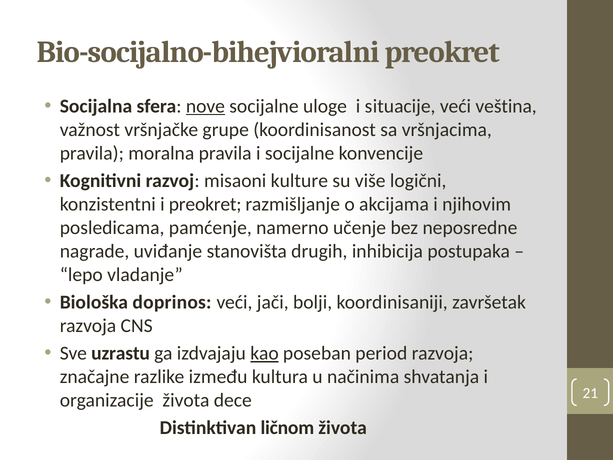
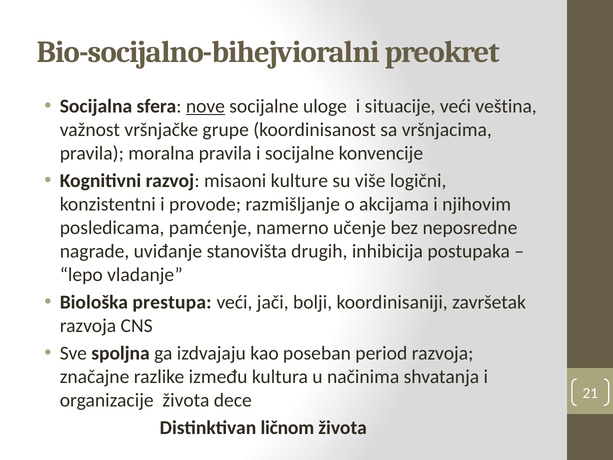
i preokret: preokret -> provode
doprinos: doprinos -> prestupa
uzrastu: uzrastu -> spoljna
kao underline: present -> none
